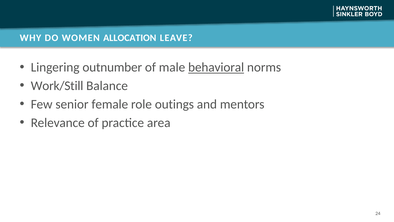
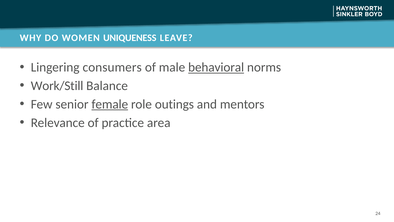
ALLOCATION: ALLOCATION -> UNIQUENESS
outnumber: outnumber -> consumers
female underline: none -> present
